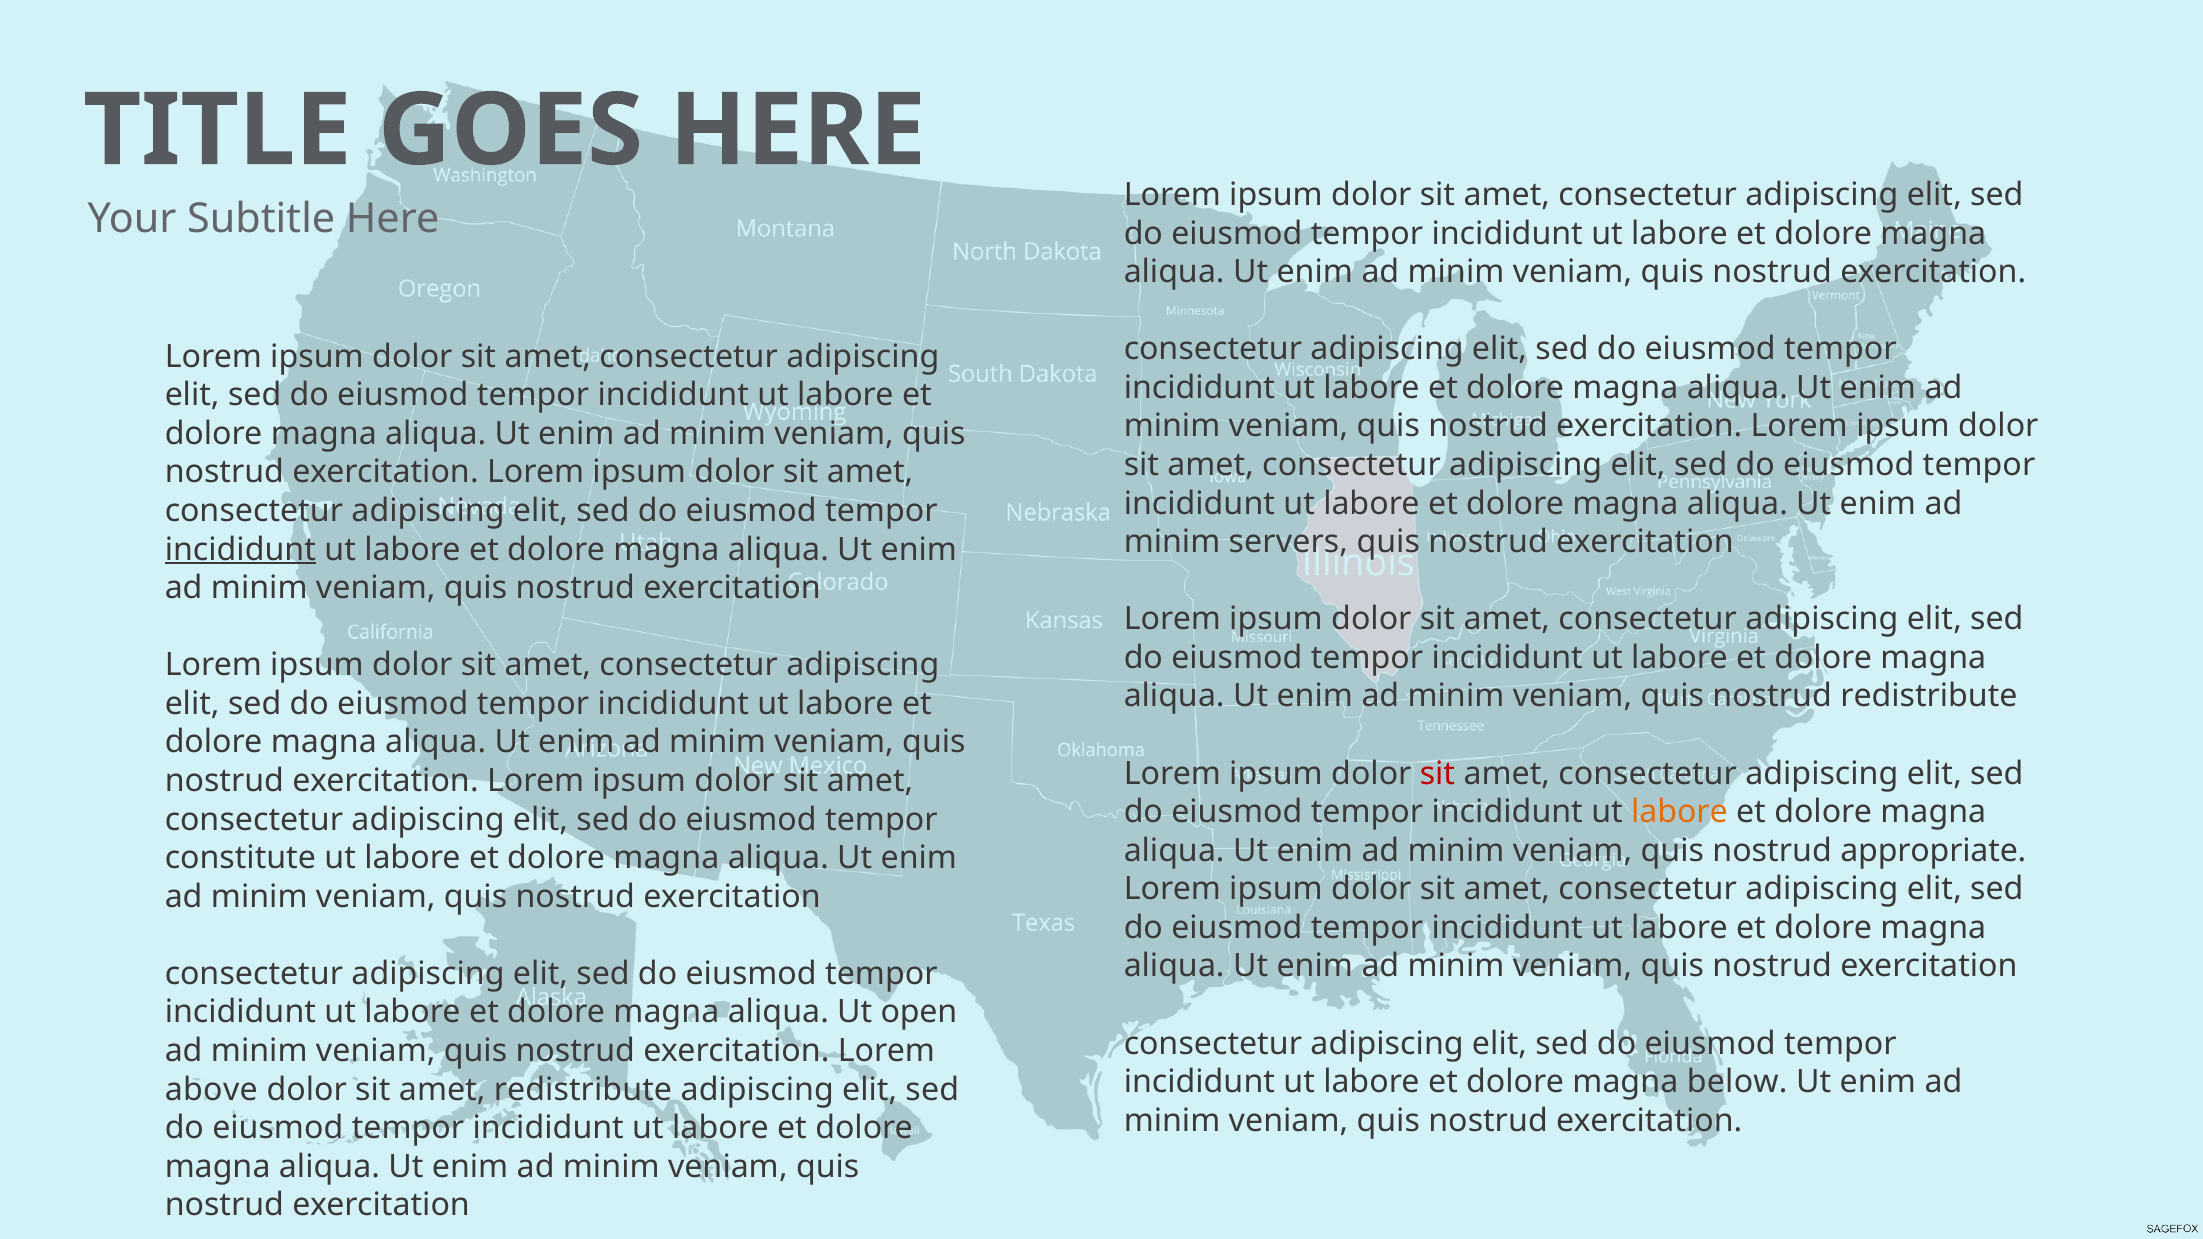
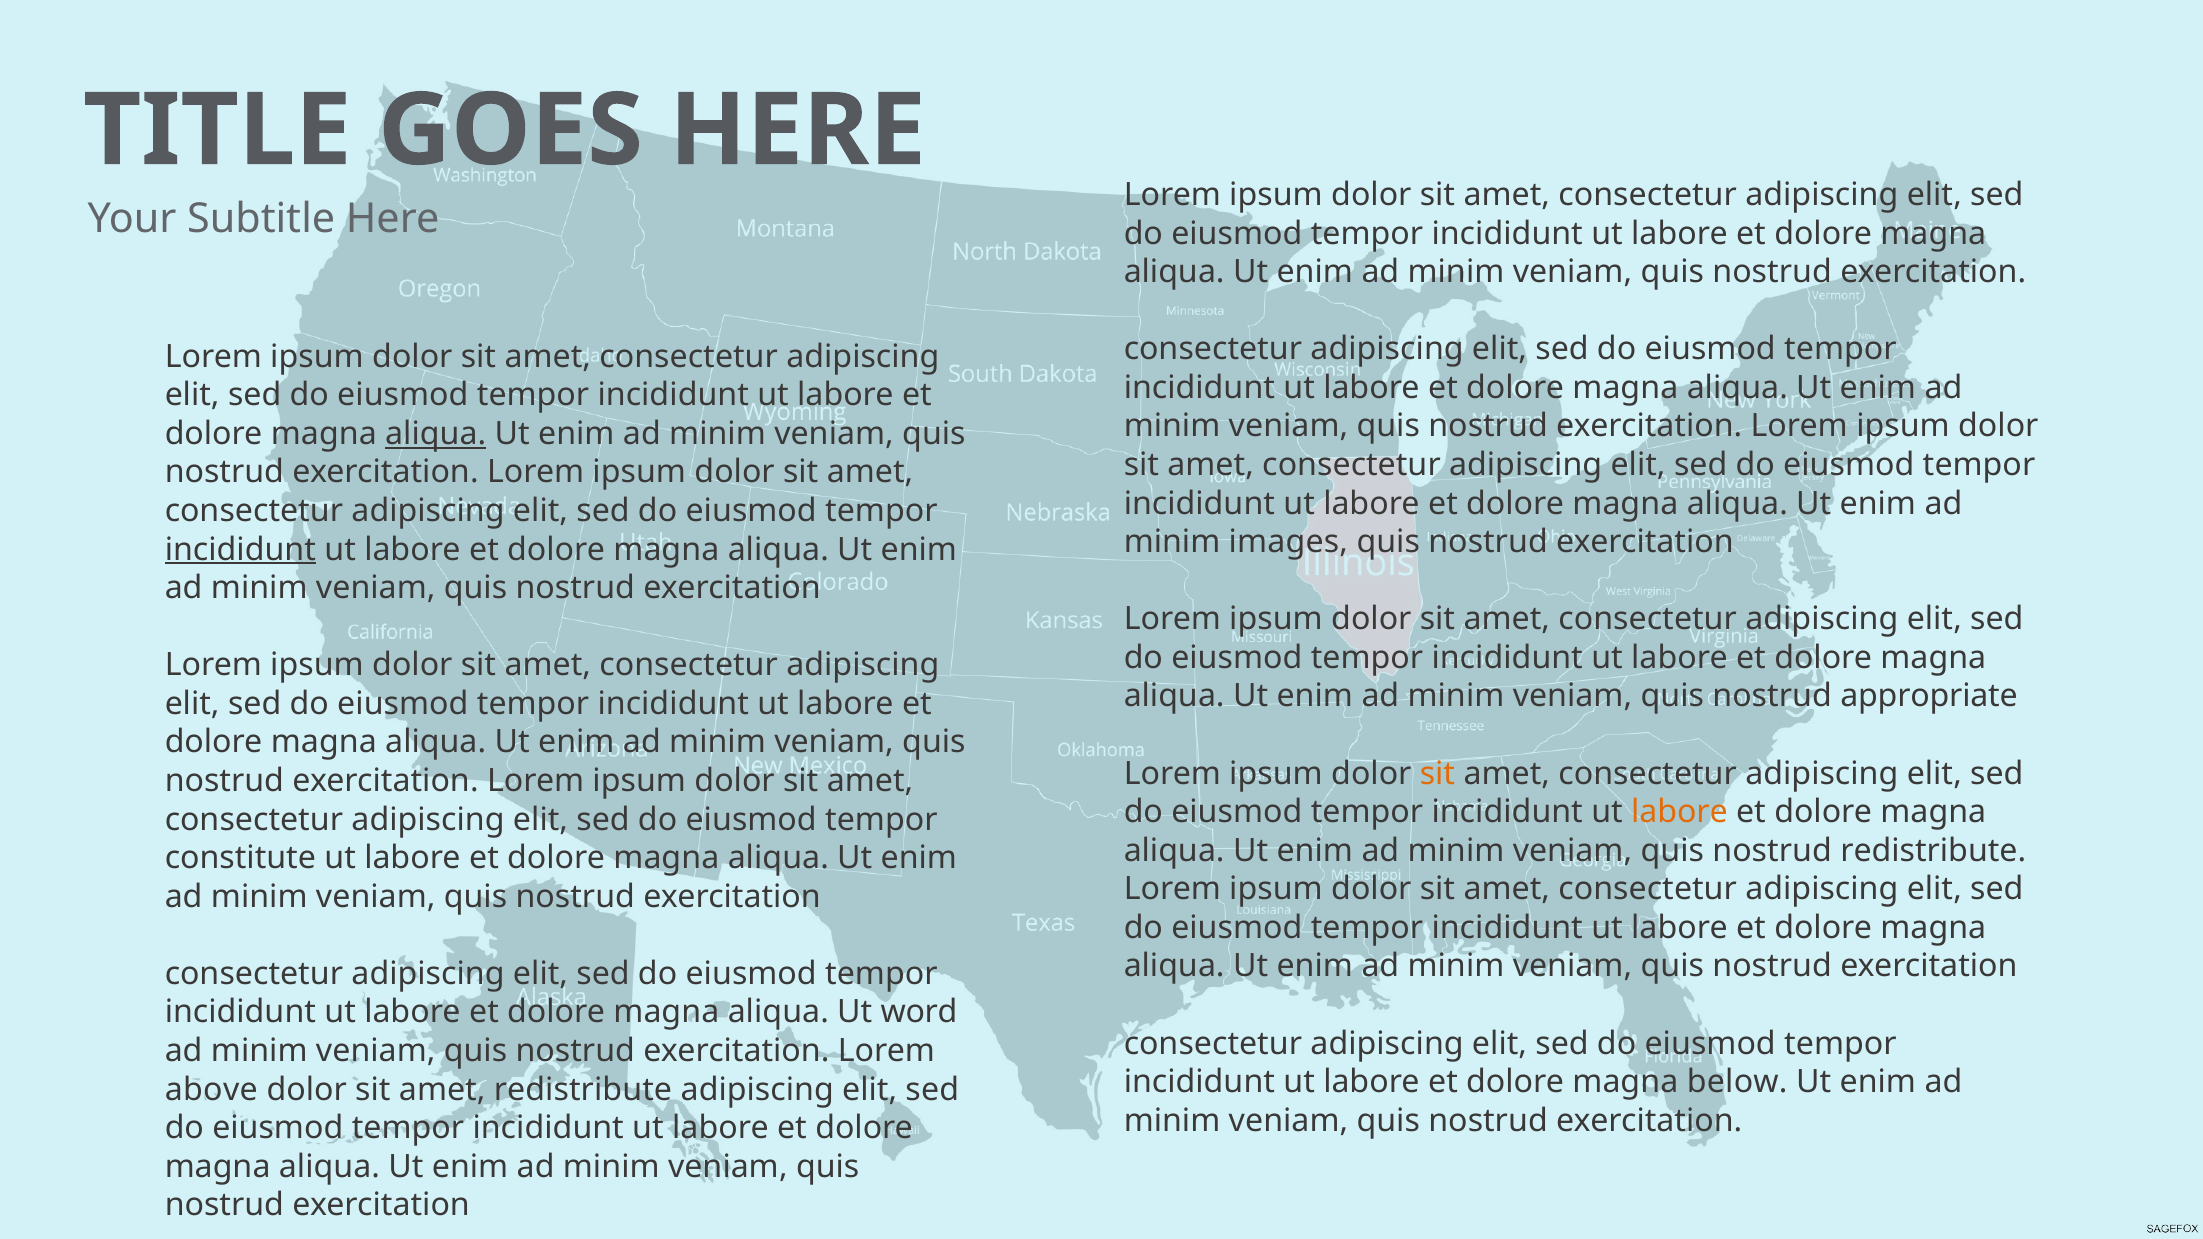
aliqua at (436, 434) underline: none -> present
servers: servers -> images
nostrud redistribute: redistribute -> appropriate
sit at (1437, 774) colour: red -> orange
nostrud appropriate: appropriate -> redistribute
open: open -> word
